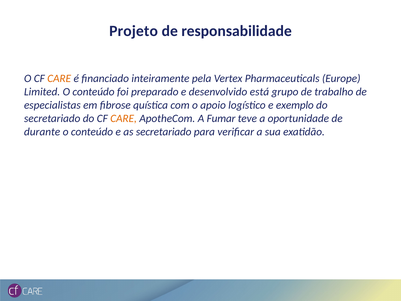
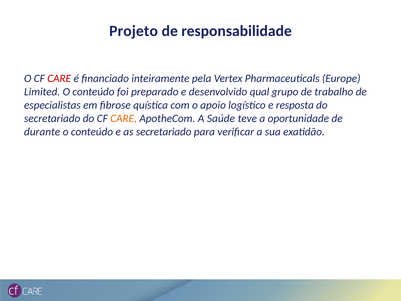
CARE at (59, 78) colour: orange -> red
está: está -> qual
exemplo: exemplo -> resposta
Fumar: Fumar -> Saúde
